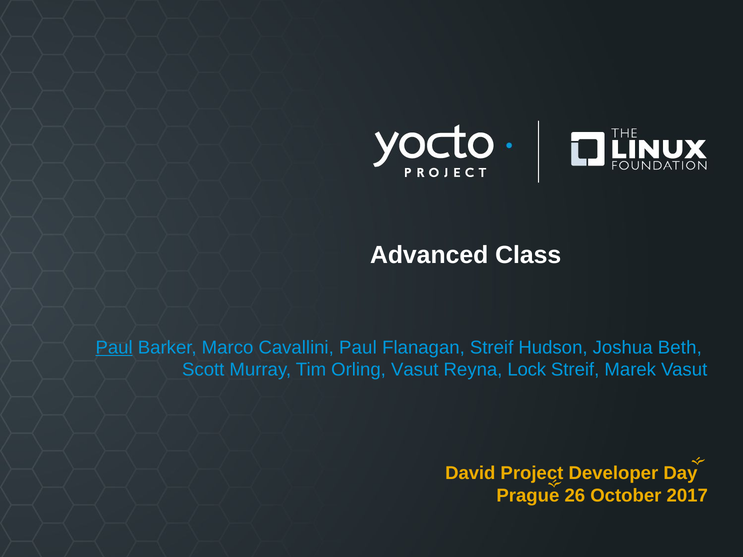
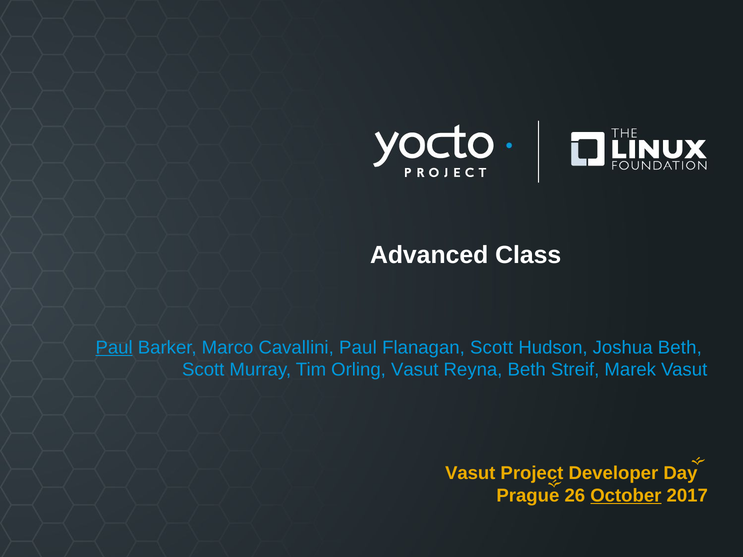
Flanagan Streif: Streif -> Scott
Reyna Lock: Lock -> Beth
David at (470, 473): David -> Vasut
October underline: none -> present
